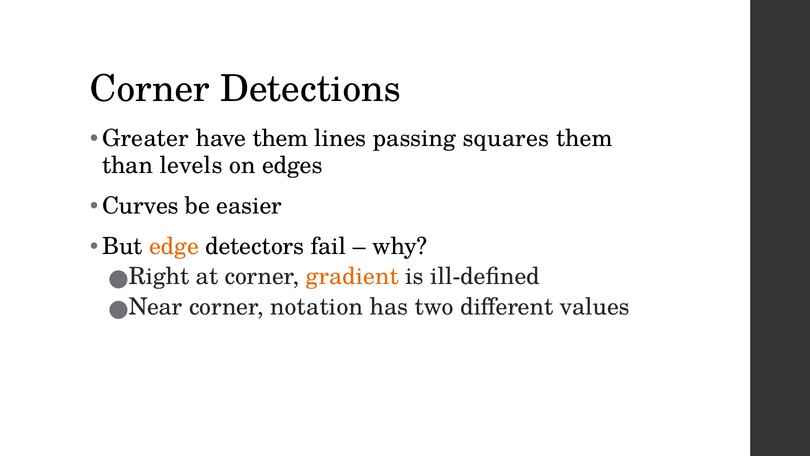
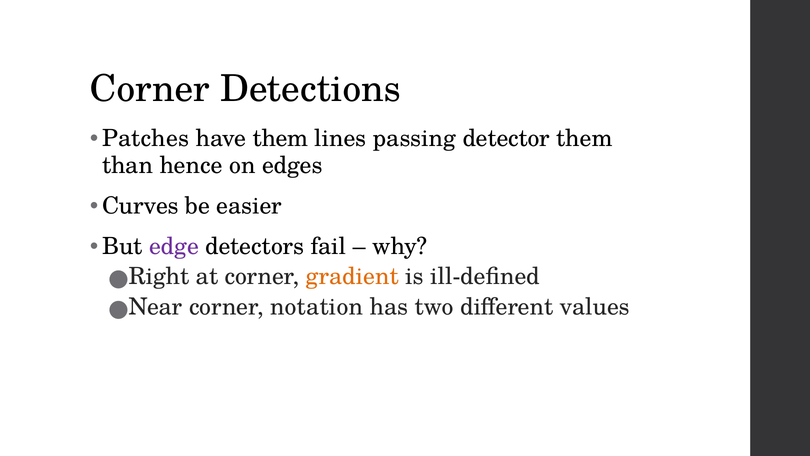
Greater: Greater -> Patches
squares: squares -> detector
levels: levels -> hence
edge colour: orange -> purple
